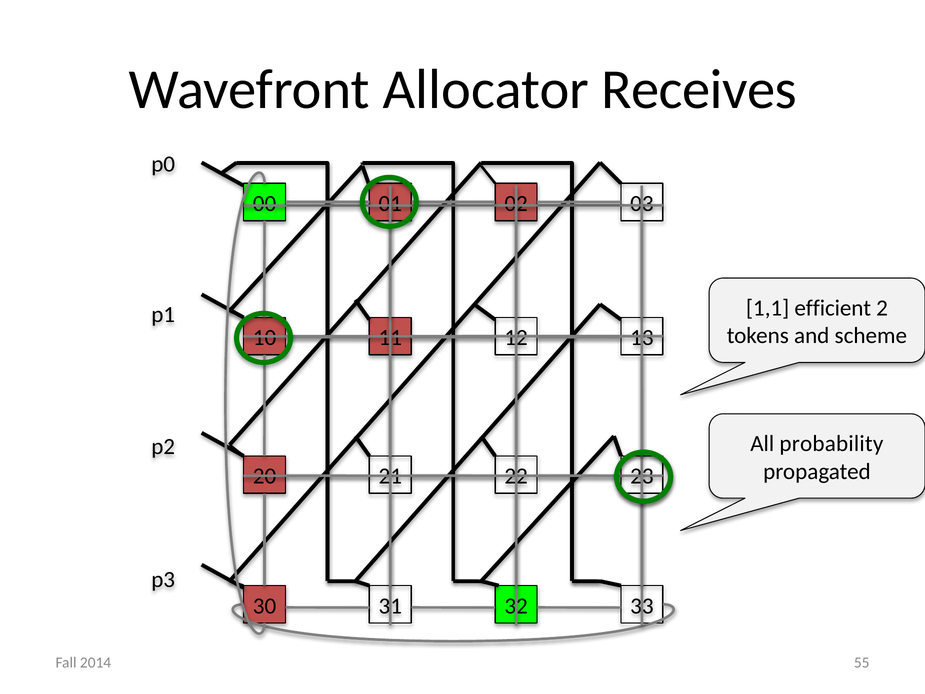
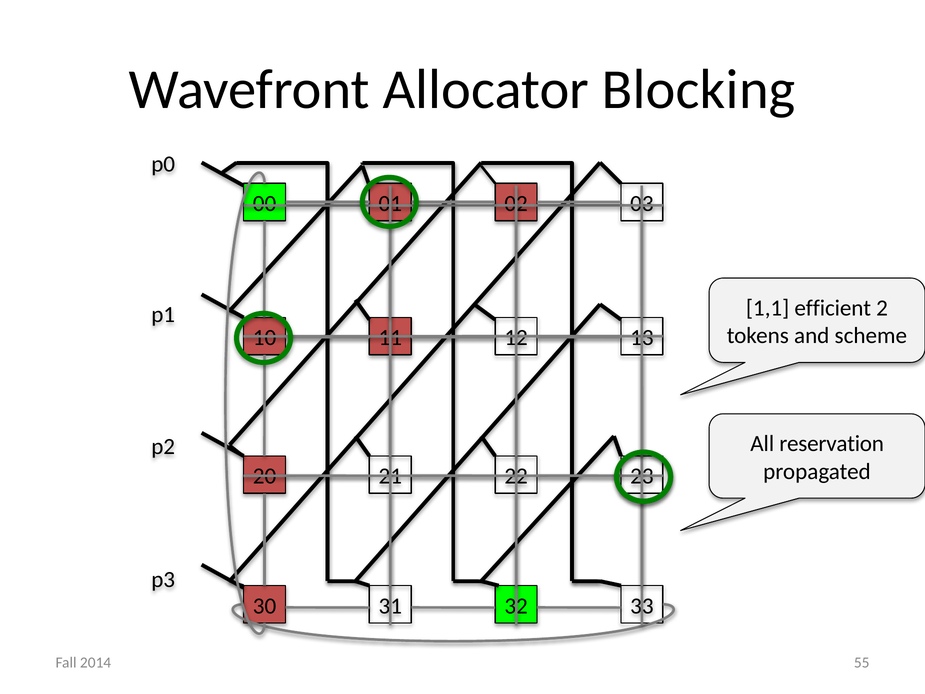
Receives: Receives -> Blocking
probability: probability -> reservation
